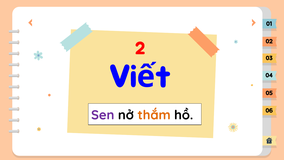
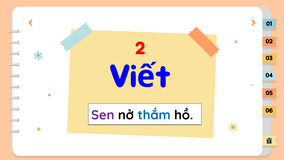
thắm colour: orange -> blue
